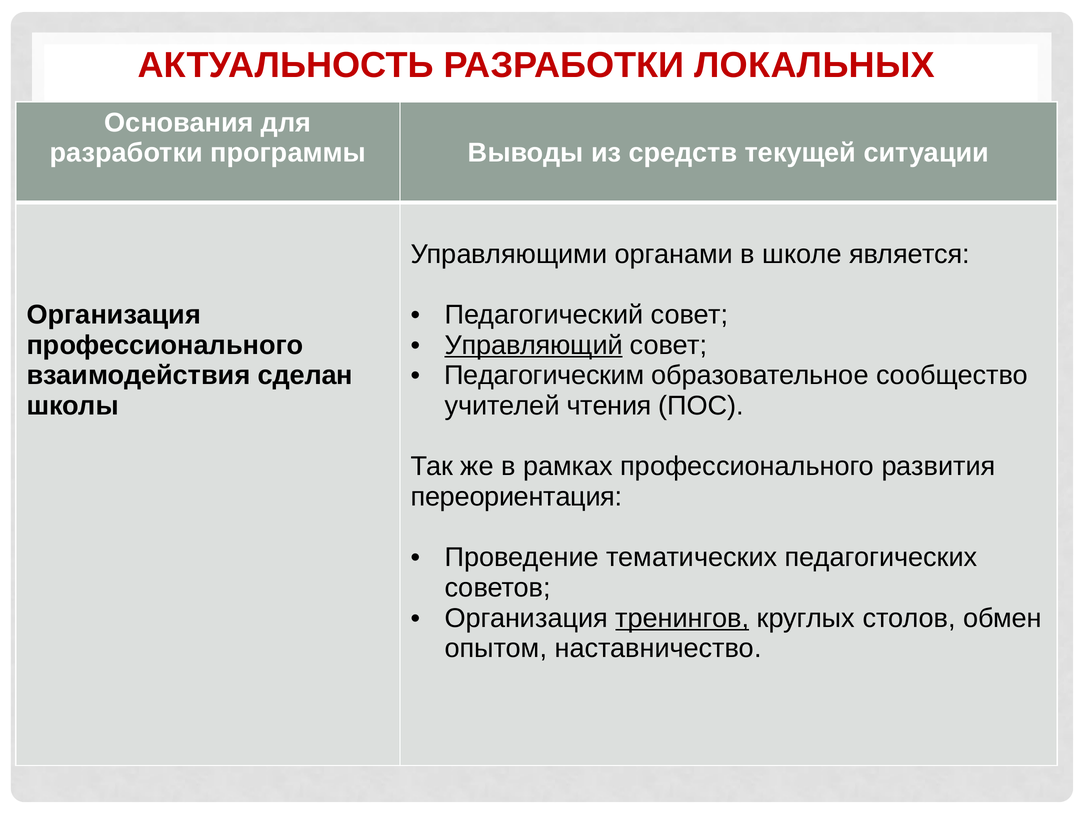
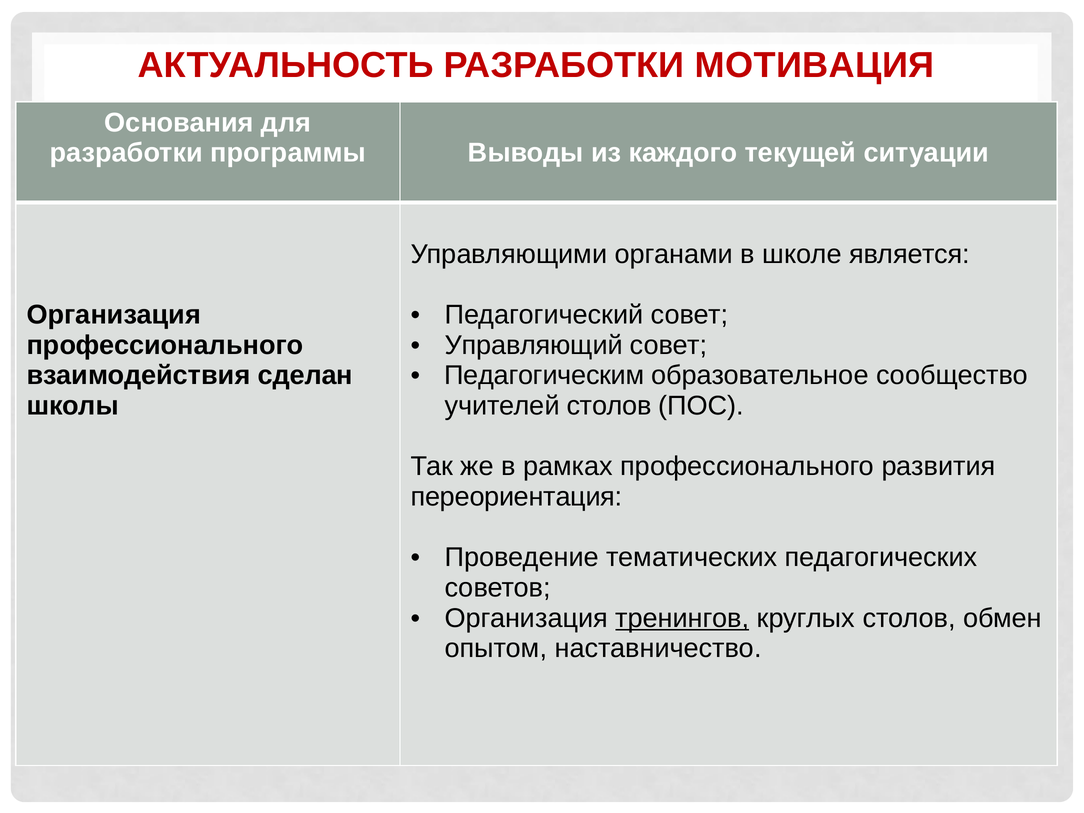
ЛОКАЛЬНЫХ: ЛОКАЛЬНЫХ -> МОТИВАЦИЯ
средств: средств -> каждого
Управляющий underline: present -> none
учителей чтения: чтения -> столов
